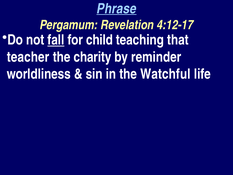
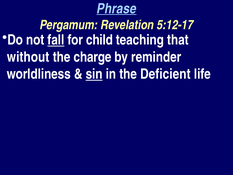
4:12-17: 4:12-17 -> 5:12-17
teacher: teacher -> without
charity: charity -> charge
sin underline: none -> present
Watchful: Watchful -> Deficient
